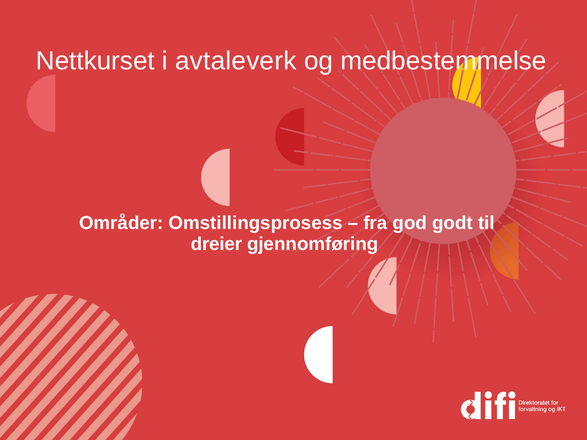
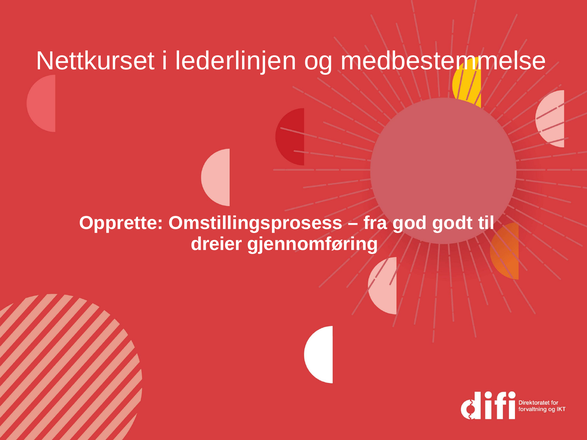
avtaleverk: avtaleverk -> lederlinjen
Områder: Områder -> Opprette
